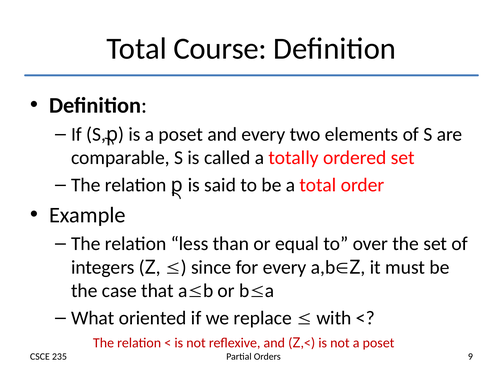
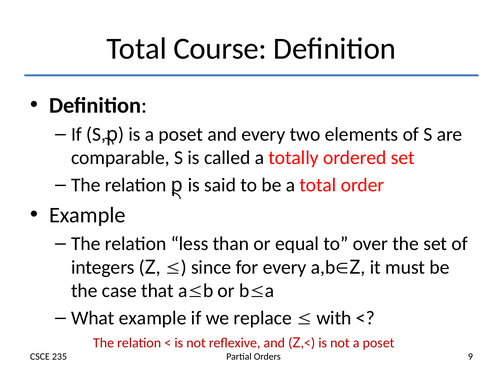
What oriented: oriented -> example
